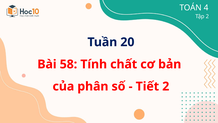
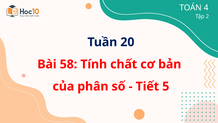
Tiết 2: 2 -> 5
